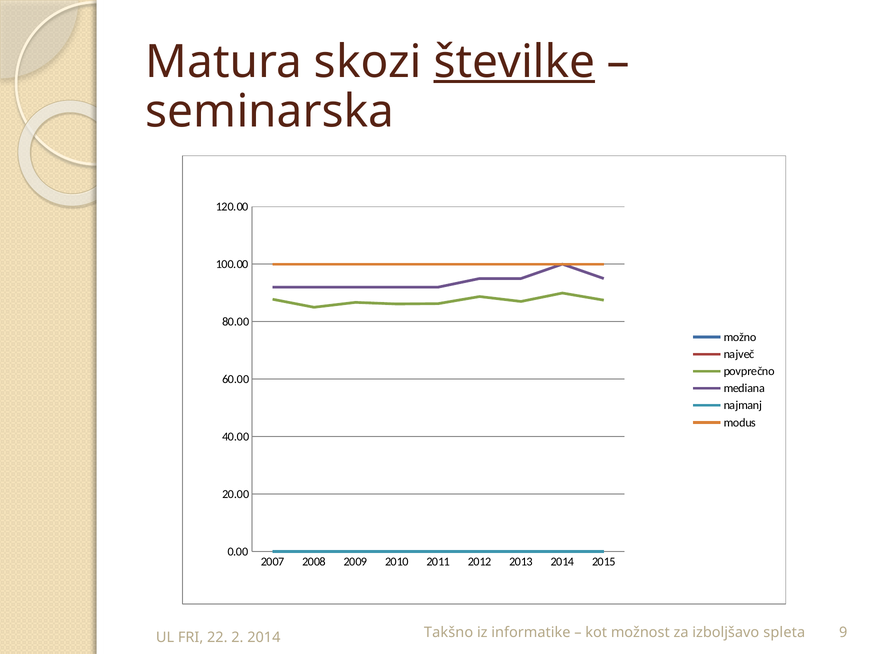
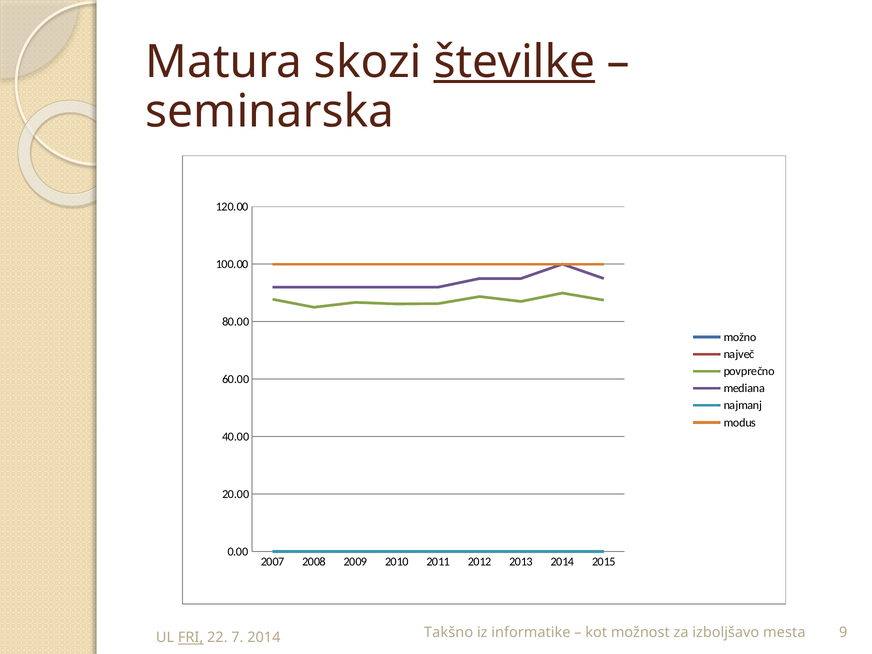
spleta: spleta -> mesta
FRI underline: none -> present
2: 2 -> 7
